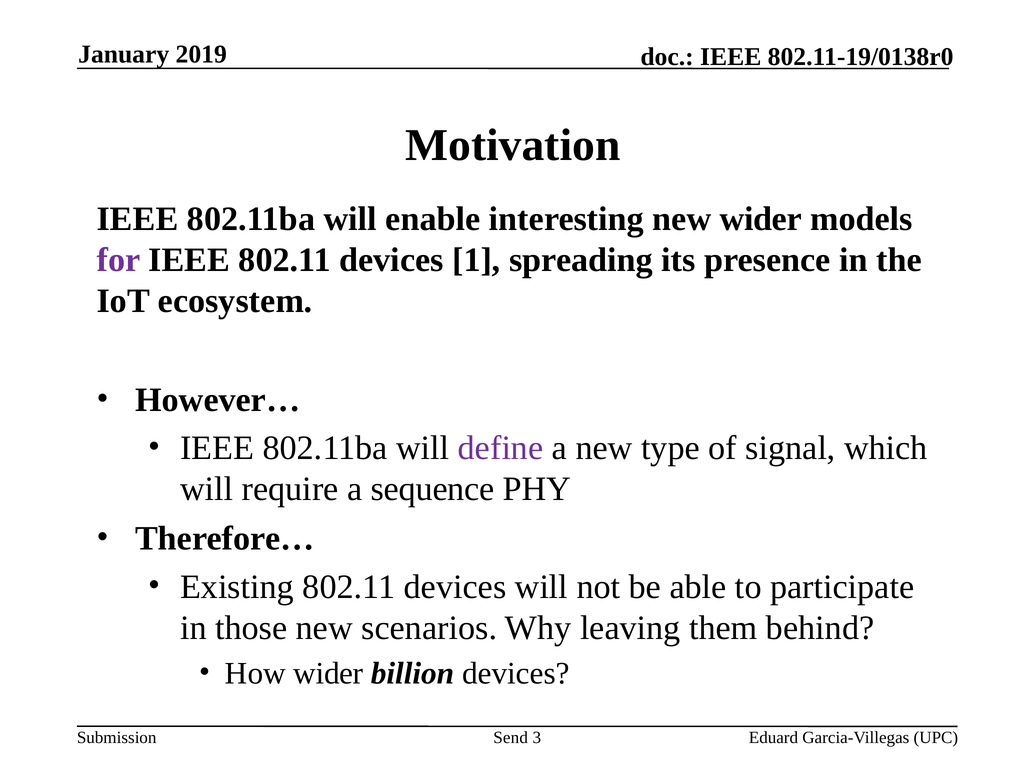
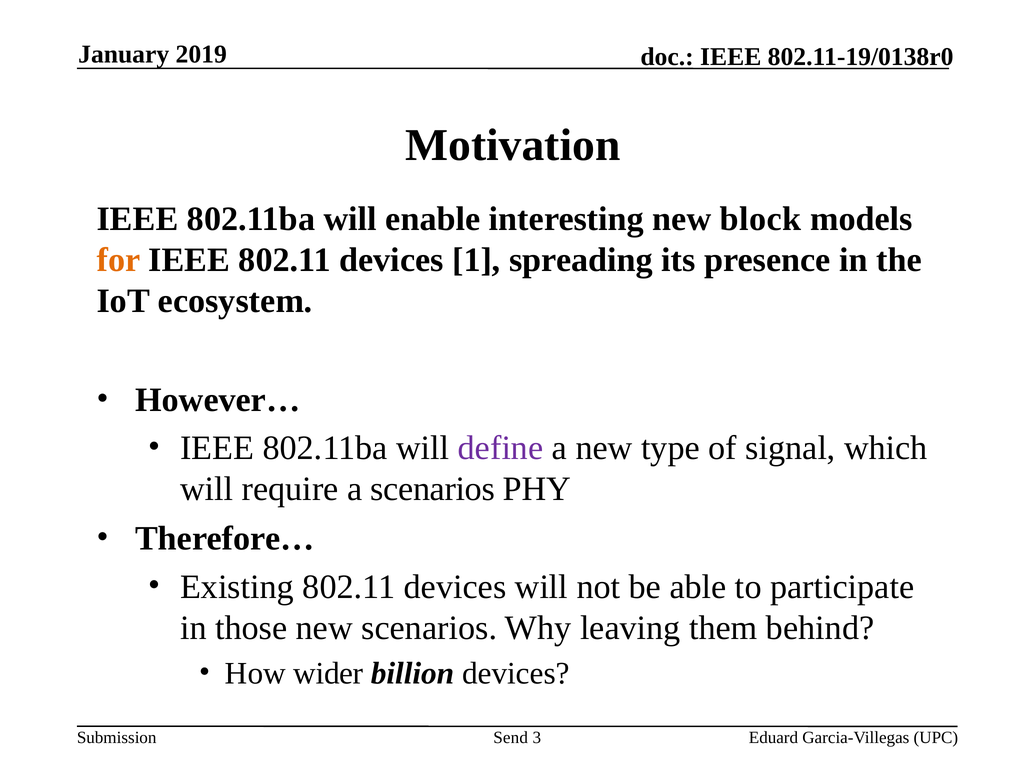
new wider: wider -> block
for colour: purple -> orange
a sequence: sequence -> scenarios
